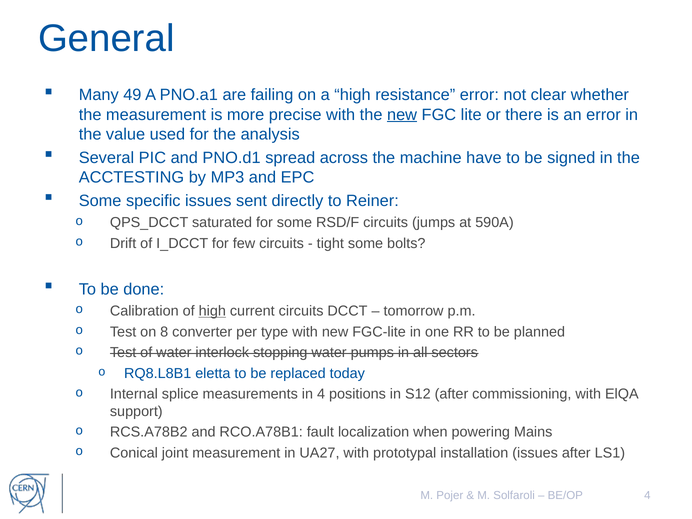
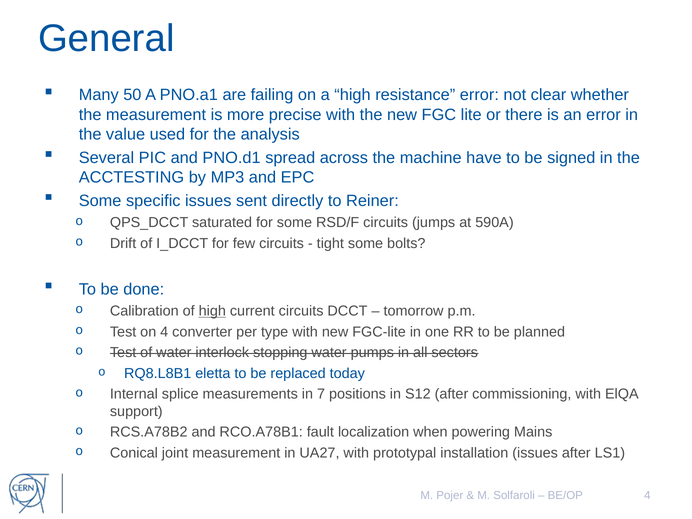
49: 49 -> 50
new at (402, 115) underline: present -> none
on 8: 8 -> 4
in 4: 4 -> 7
